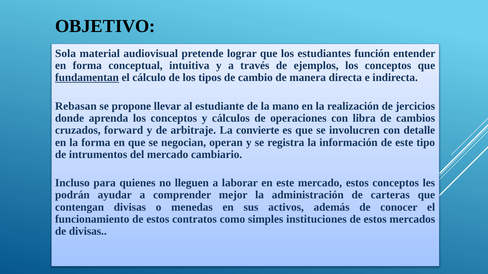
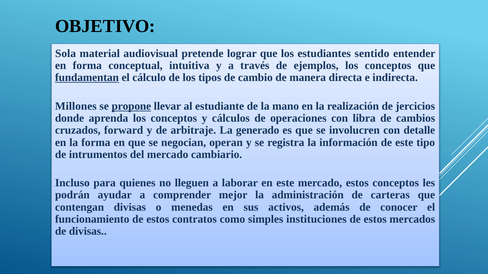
función: función -> sentido
Rebasan: Rebasan -> Millones
propone underline: none -> present
convierte: convierte -> generado
